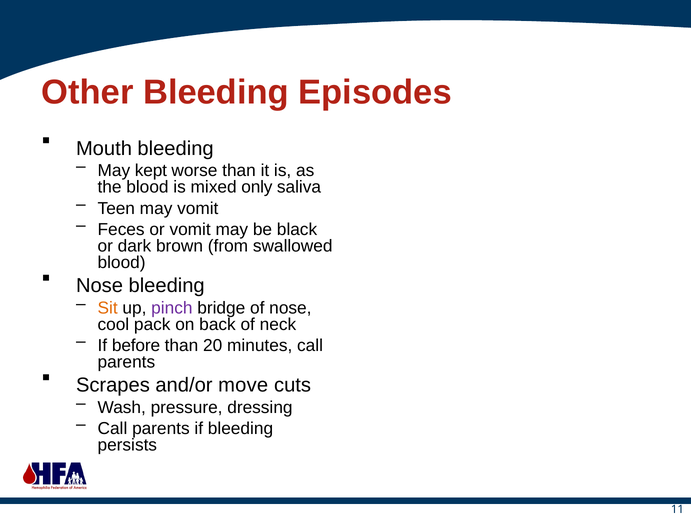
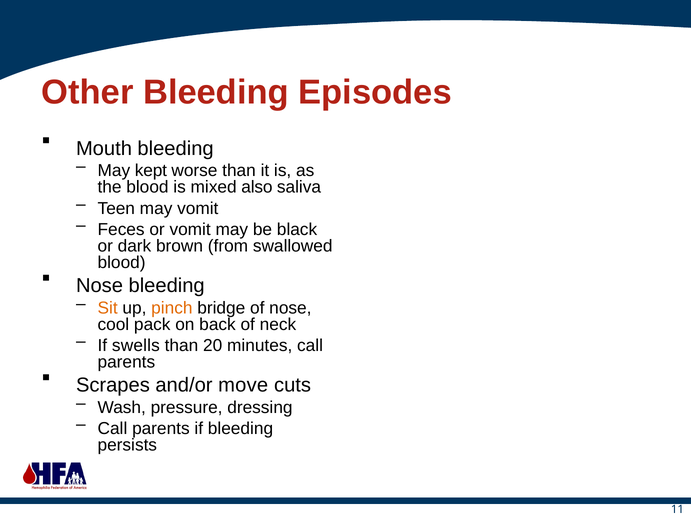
only: only -> also
pinch colour: purple -> orange
before: before -> swells
